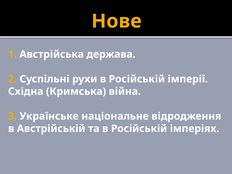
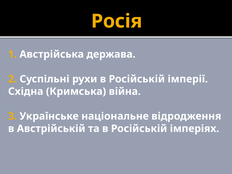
Нове: Нове -> Росія
